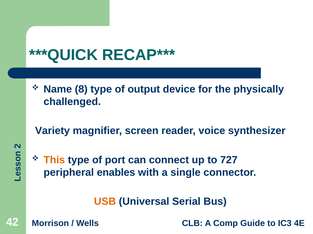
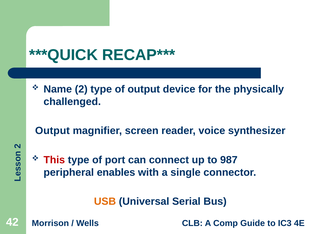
Name 8: 8 -> 2
Variety at (52, 131): Variety -> Output
This colour: orange -> red
727: 727 -> 987
